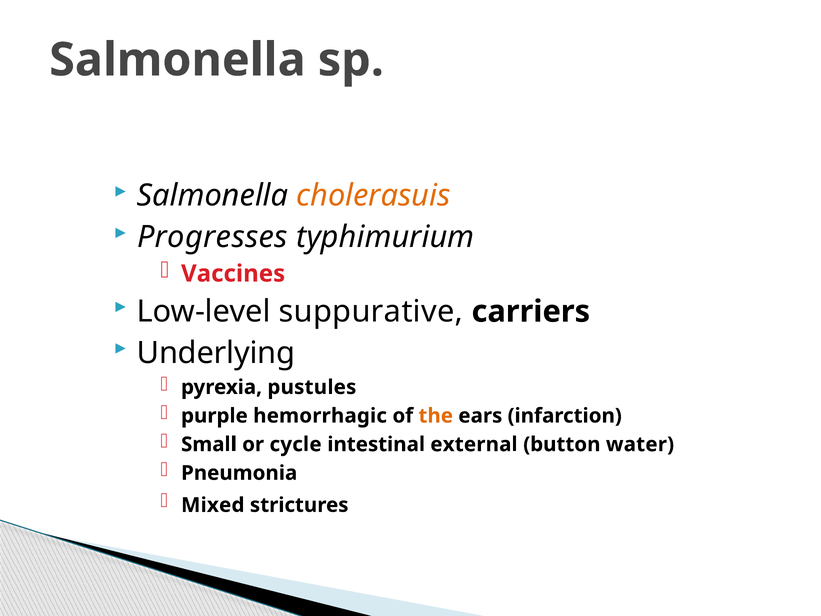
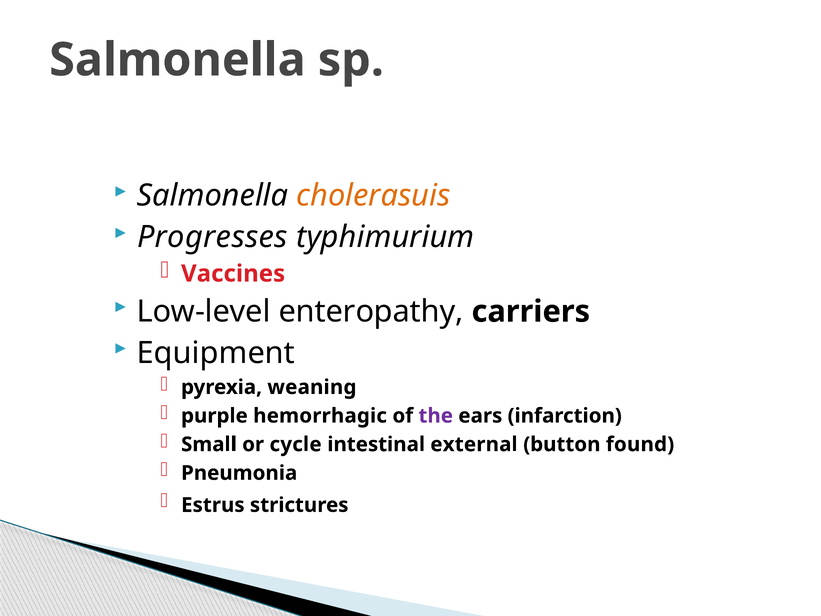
suppurative: suppurative -> enteropathy
Underlying: Underlying -> Equipment
pustules: pustules -> weaning
the colour: orange -> purple
water: water -> found
Mixed: Mixed -> Estrus
